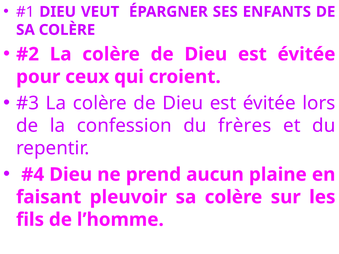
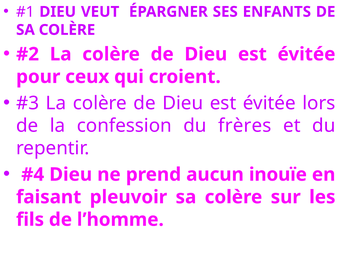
plaine: plaine -> inouïe
